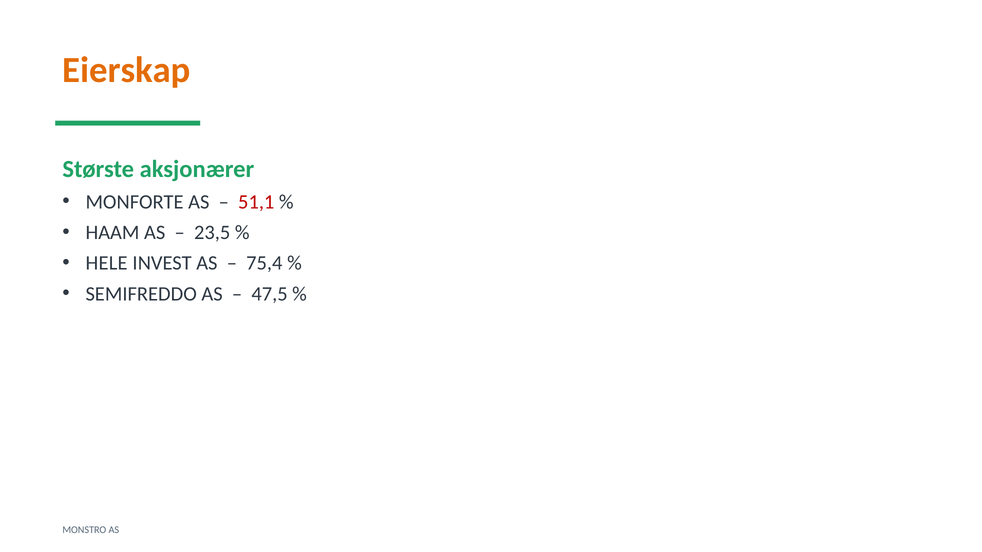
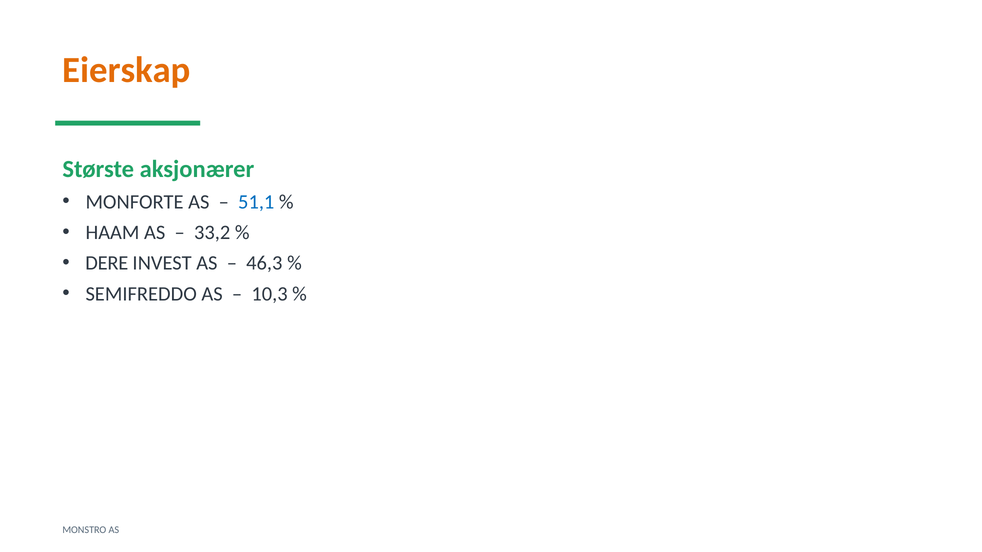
51,1 colour: red -> blue
23,5: 23,5 -> 33,2
HELE: HELE -> DERE
75,4: 75,4 -> 46,3
47,5: 47,5 -> 10,3
